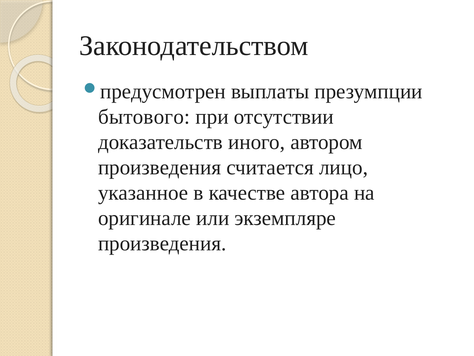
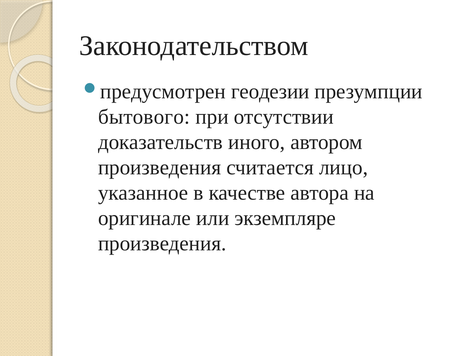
выплаты: выплаты -> геодезии
